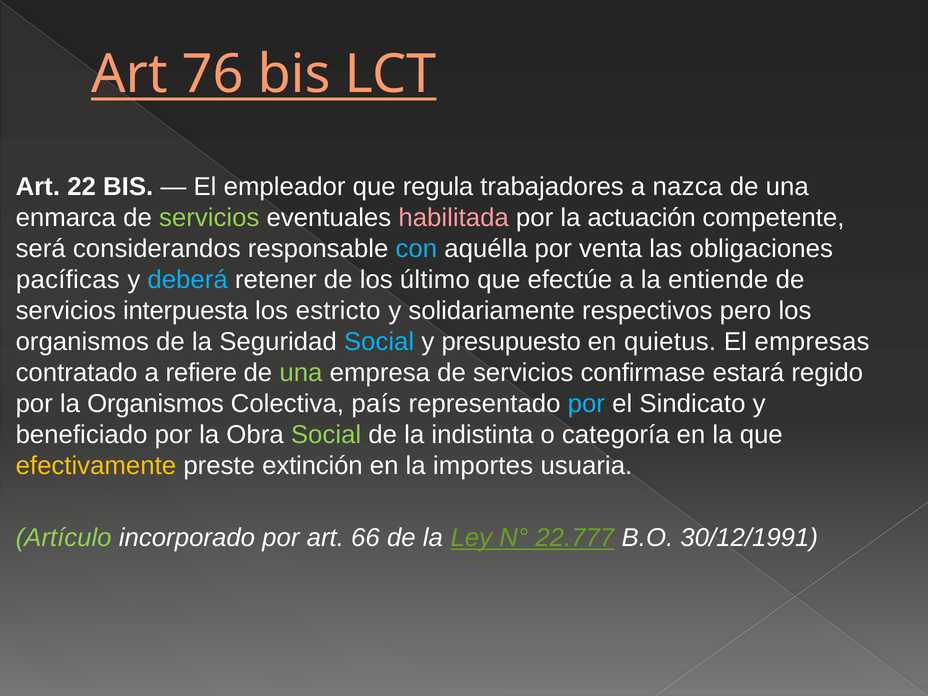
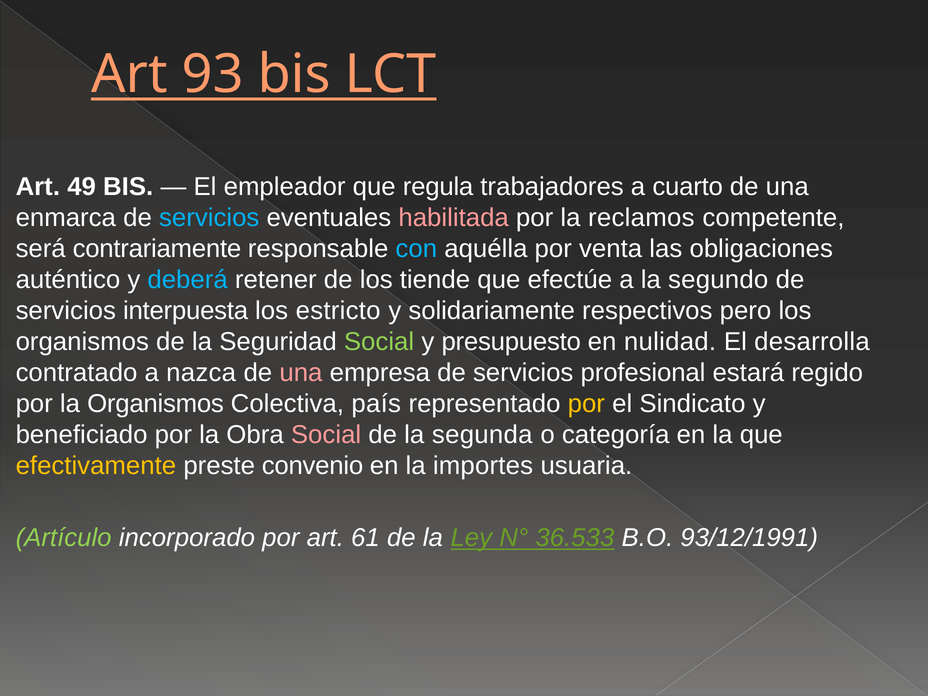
76: 76 -> 93
22: 22 -> 49
nazca: nazca -> cuarto
servicios at (209, 218) colour: light green -> light blue
actuación: actuación -> reclamos
considerandos: considerandos -> contrariamente
pacíficas: pacíficas -> auténtico
último: último -> tiende
entiende: entiende -> segundo
Social at (379, 342) colour: light blue -> light green
quietus: quietus -> nulidad
empresas: empresas -> desarrolla
refiere: refiere -> nazca
una at (301, 373) colour: light green -> pink
confirmase: confirmase -> profesional
por at (586, 404) colour: light blue -> yellow
Social at (326, 435) colour: light green -> pink
indistinta: indistinta -> segunda
extinción: extinción -> convenio
66: 66 -> 61
22.777: 22.777 -> 36.533
30/12/1991: 30/12/1991 -> 93/12/1991
